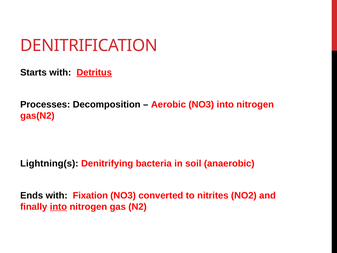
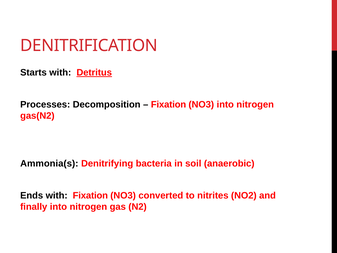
Aerobic at (168, 104): Aerobic -> Fixation
Lightning(s: Lightning(s -> Ammonia(s
into at (58, 206) underline: present -> none
